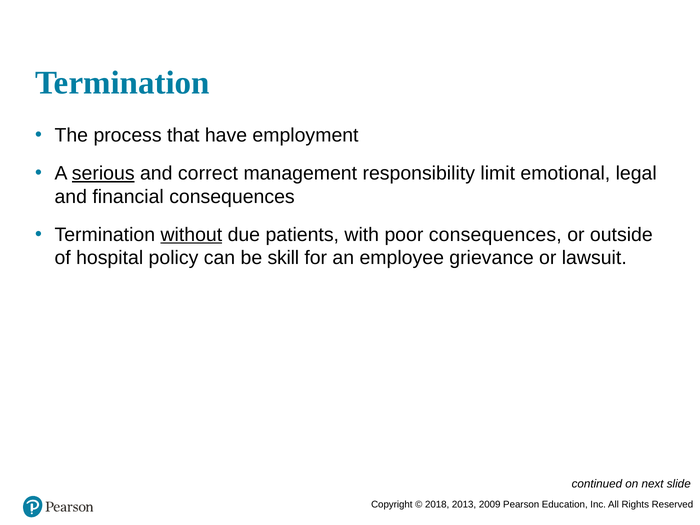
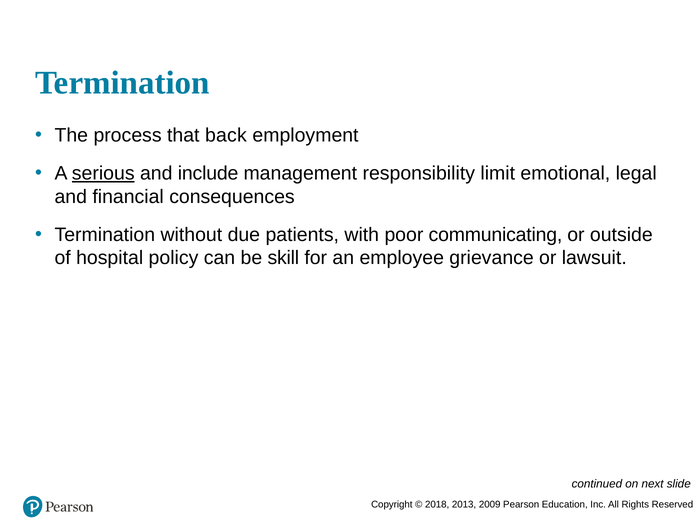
have: have -> back
correct: correct -> include
without underline: present -> none
poor consequences: consequences -> communicating
